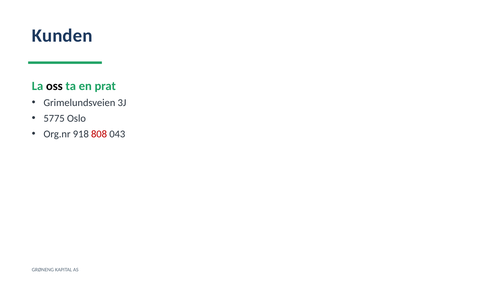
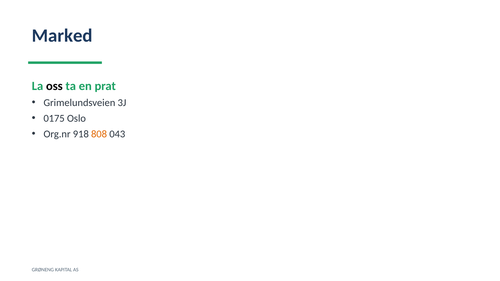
Kunden: Kunden -> Marked
5775: 5775 -> 0175
808 colour: red -> orange
